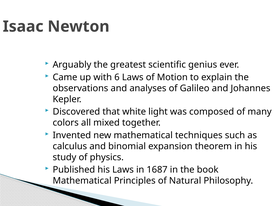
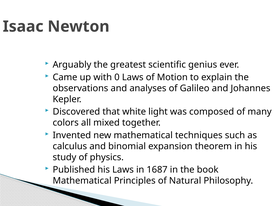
6: 6 -> 0
